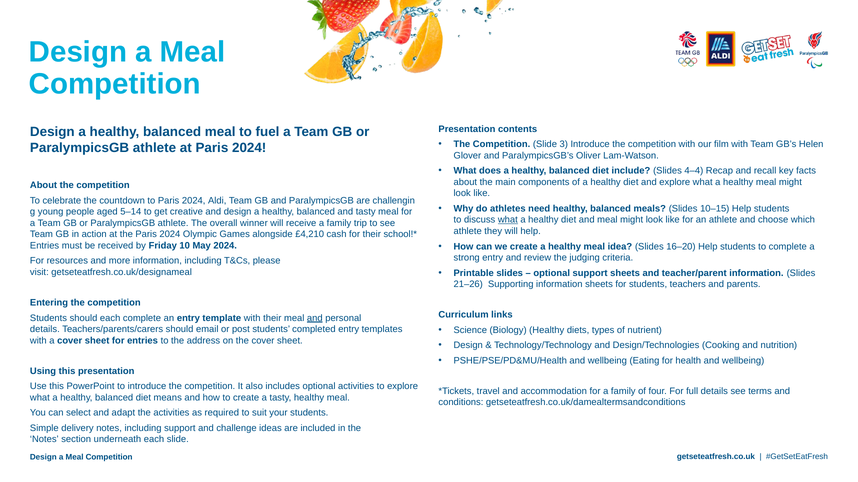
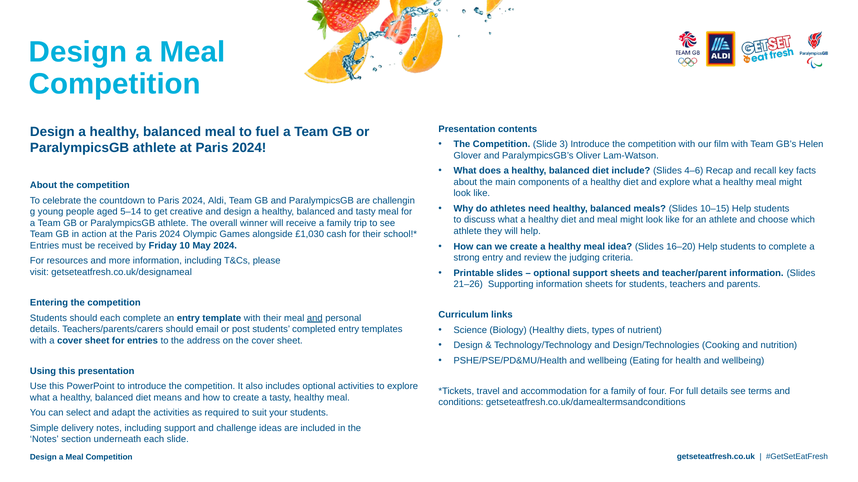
4–4: 4–4 -> 4–6
what at (508, 220) underline: present -> none
£4,210: £4,210 -> £1,030
